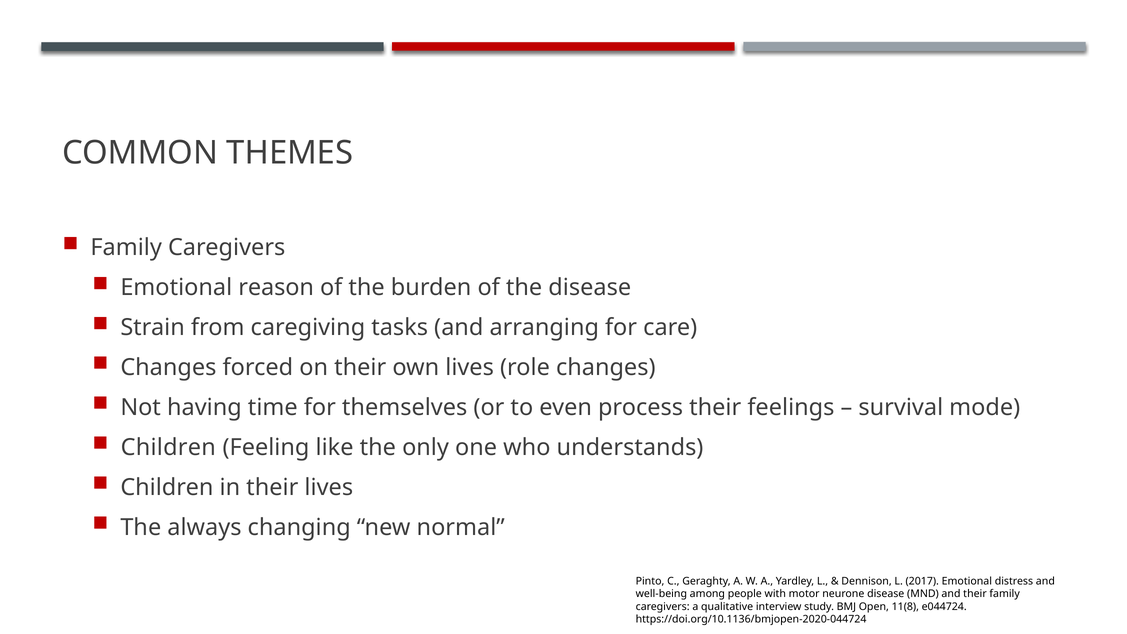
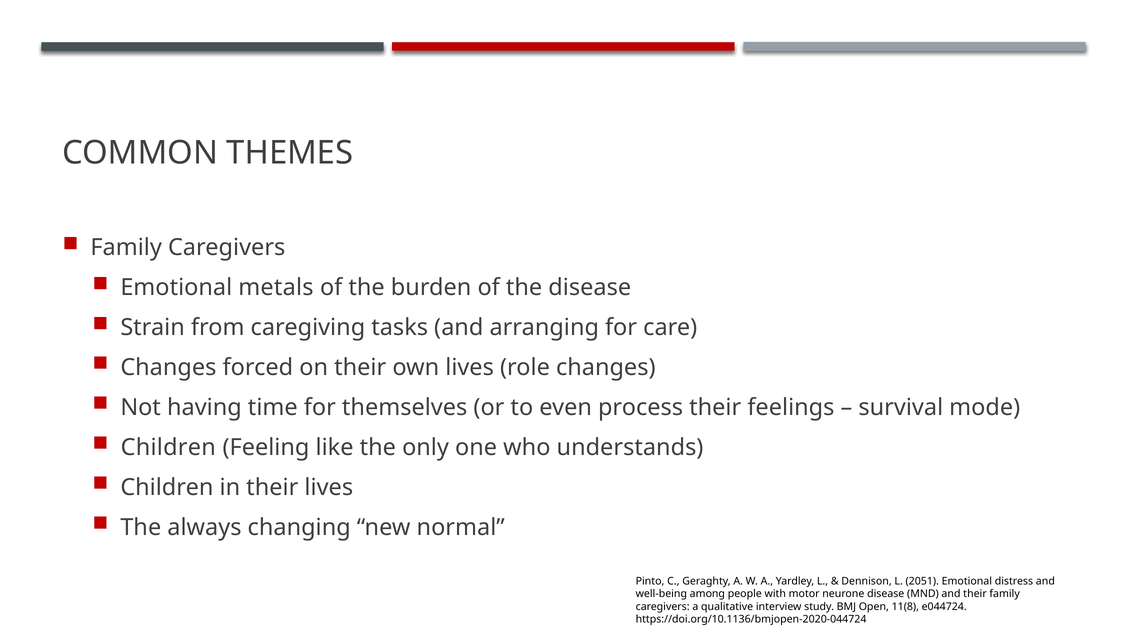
reason: reason -> metals
2017: 2017 -> 2051
